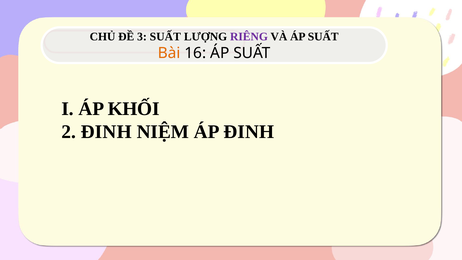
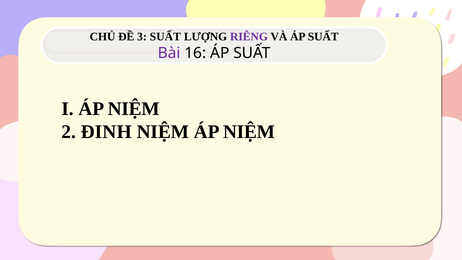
Bài colour: orange -> purple
I ÁP KHỐI: KHỐI -> NIỆM
NIỆM ÁP ĐINH: ĐINH -> NIỆM
